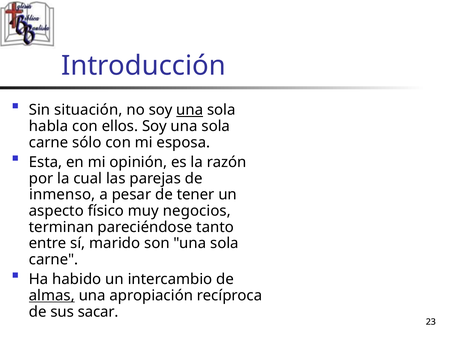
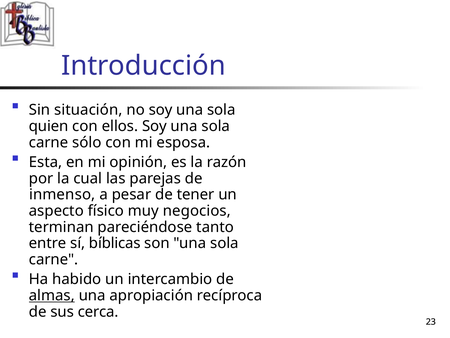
una at (190, 110) underline: present -> none
habla: habla -> quien
marido: marido -> bíblicas
sacar: sacar -> cerca
